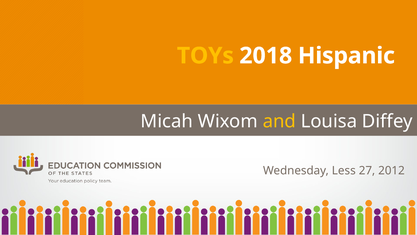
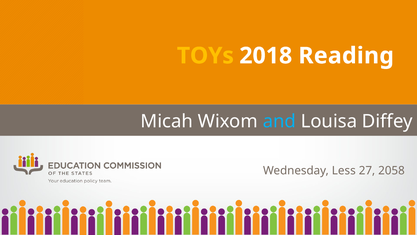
Hispanic: Hispanic -> Reading
and colour: yellow -> light blue
2012: 2012 -> 2058
